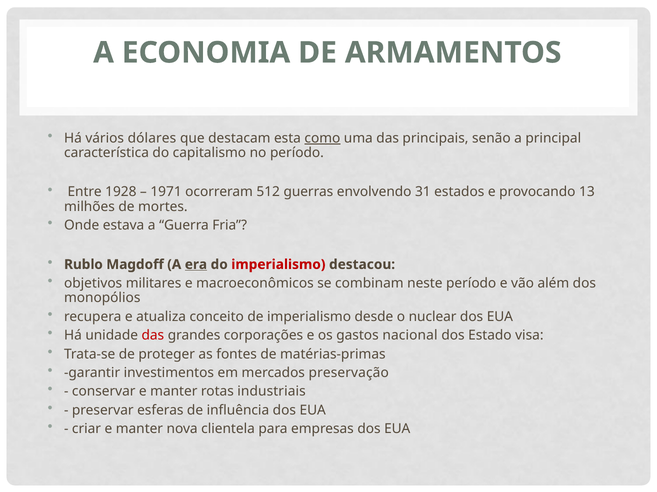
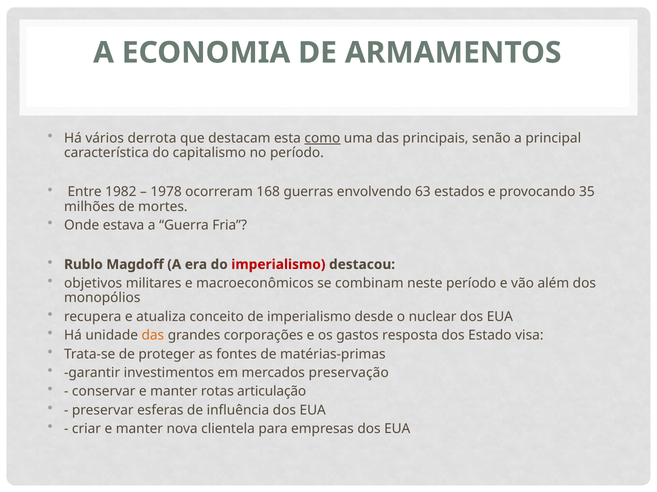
dólares: dólares -> derrota
1928: 1928 -> 1982
1971: 1971 -> 1978
512: 512 -> 168
31: 31 -> 63
13: 13 -> 35
era underline: present -> none
das at (153, 336) colour: red -> orange
nacional: nacional -> resposta
industriais: industriais -> articulação
